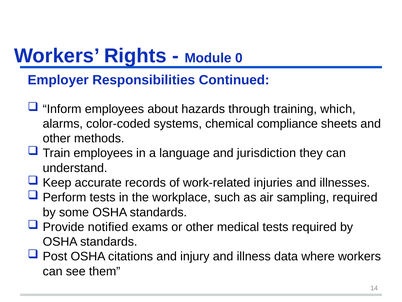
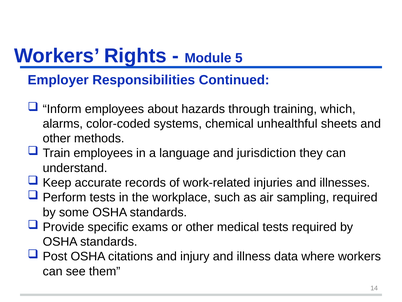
0: 0 -> 5
compliance: compliance -> unhealthful
notified: notified -> specific
